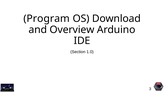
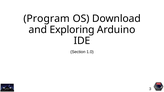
Overview: Overview -> Exploring
